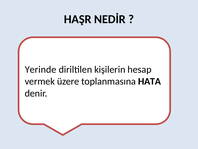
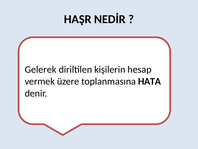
Yerinde: Yerinde -> Gelerek
